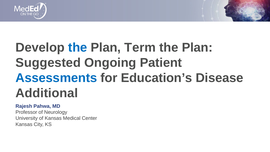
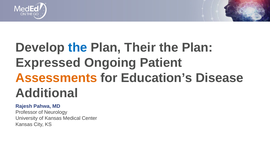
Term: Term -> Their
Suggested: Suggested -> Expressed
Assessments colour: blue -> orange
